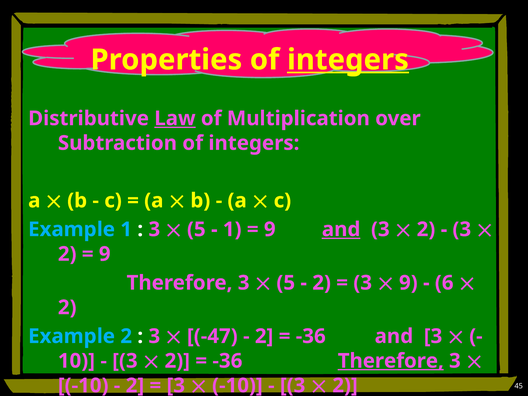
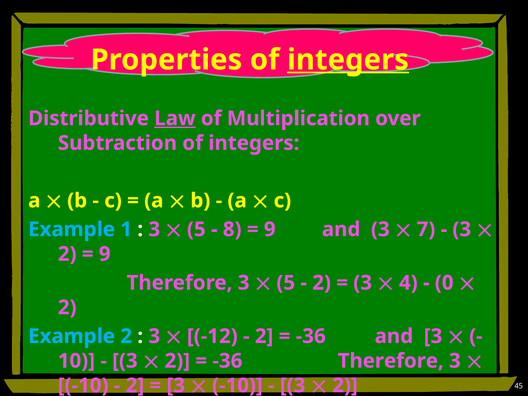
1 at (232, 229): 1 -> 8
and at (341, 229) underline: present -> none
2 at (426, 229): 2 -> 7
9 at (408, 283): 9 -> 4
6: 6 -> 0
-47: -47 -> -12
Therefore at (391, 361) underline: present -> none
